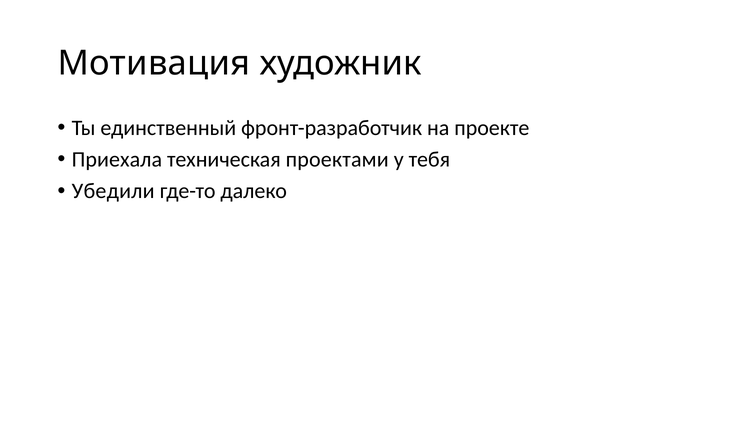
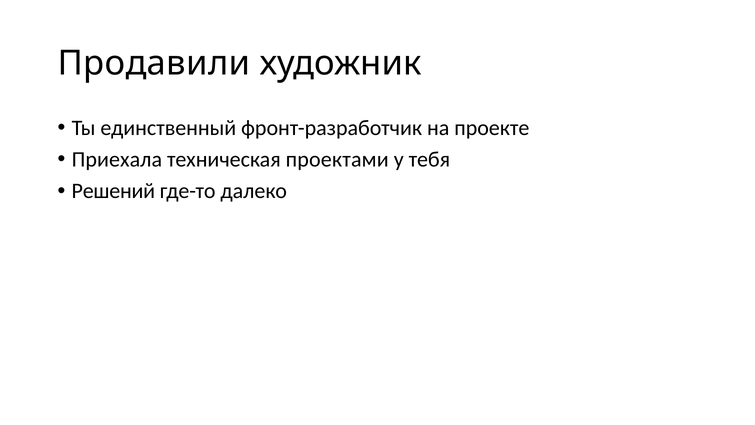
Мотивация: Мотивация -> Продавили
Убедили: Убедили -> Решений
